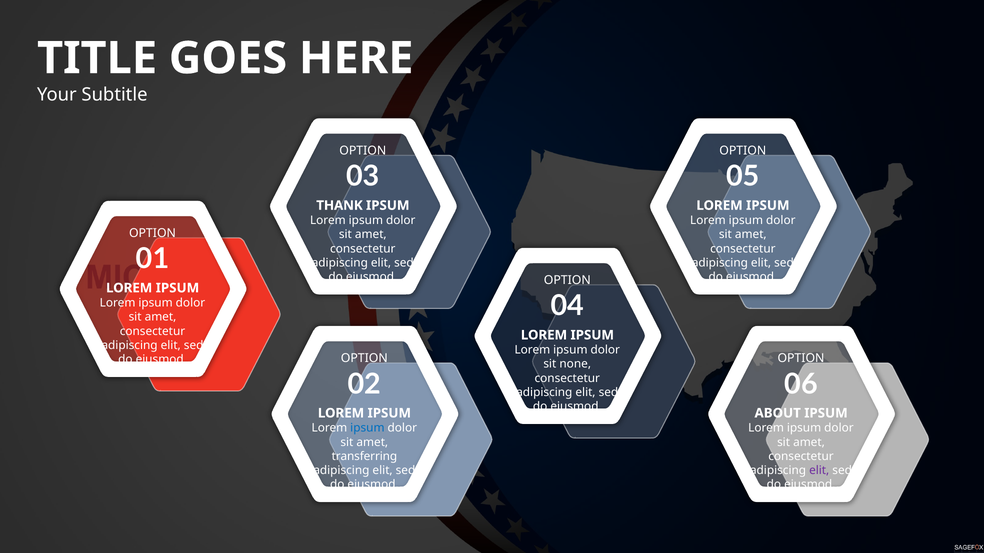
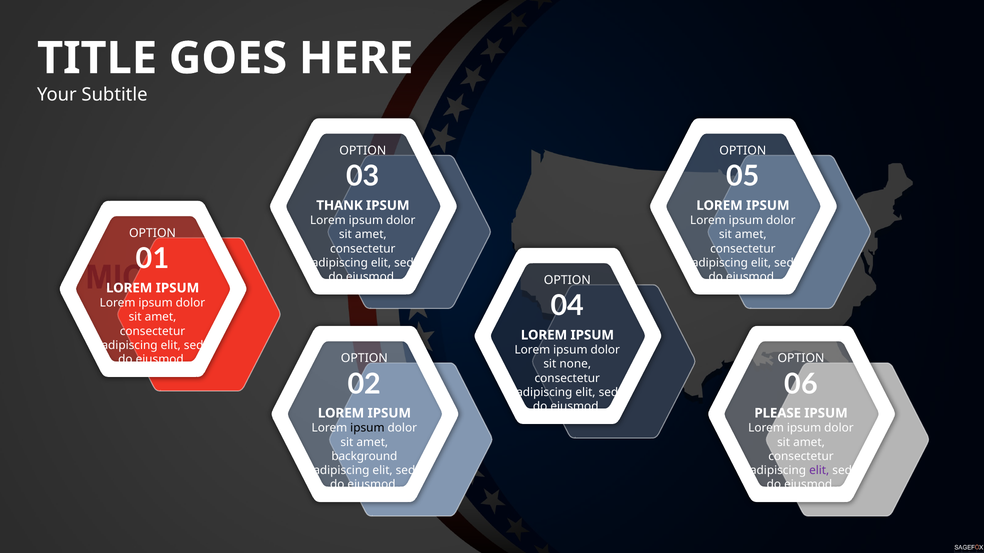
ABOUT: ABOUT -> PLEASE
ipsum at (367, 428) colour: blue -> black
transferring: transferring -> background
